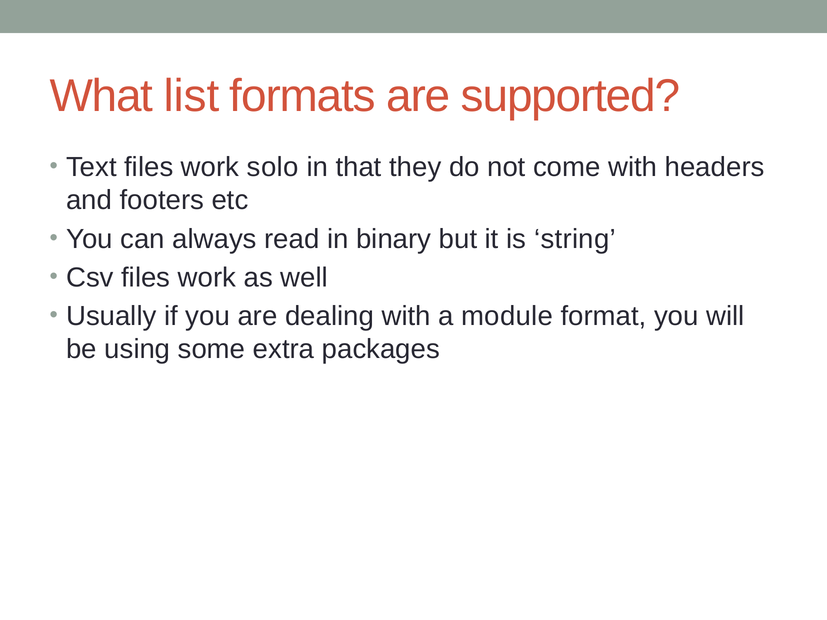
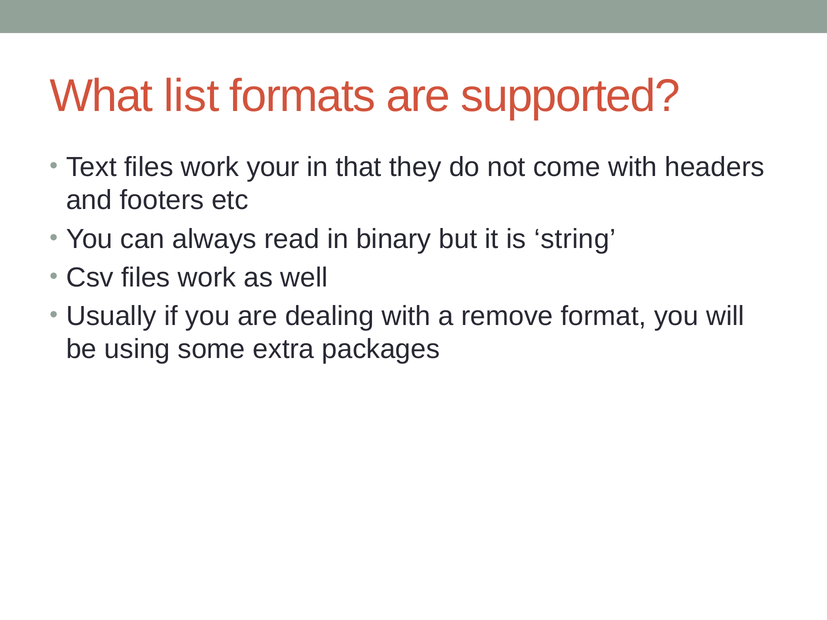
solo: solo -> your
module: module -> remove
